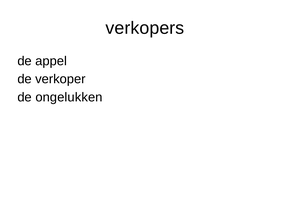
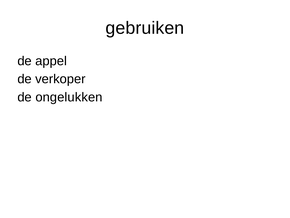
verkopers: verkopers -> gebruiken
